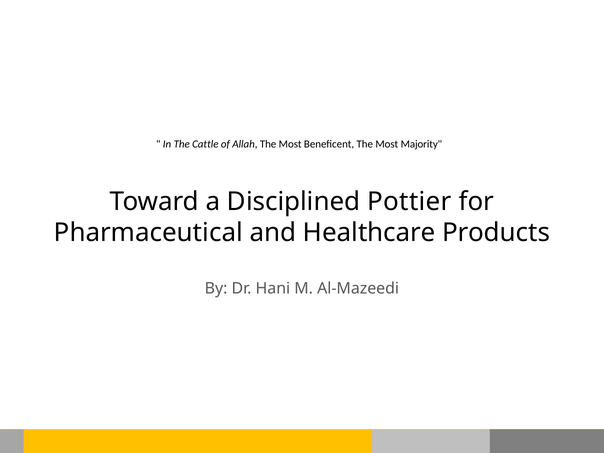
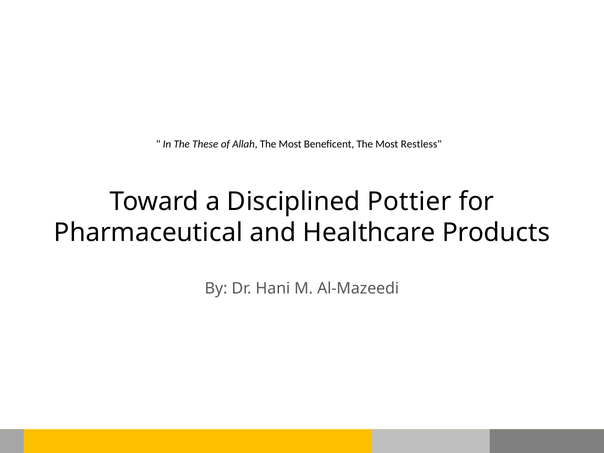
Cattle: Cattle -> These
Majority: Majority -> Restless
